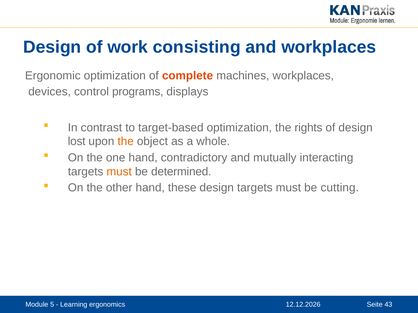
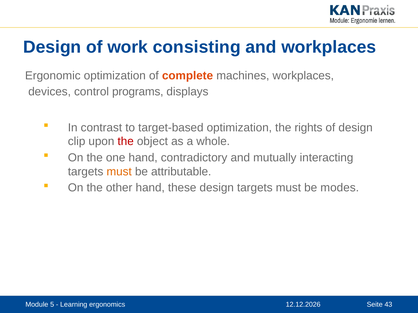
lost: lost -> clip
the at (126, 142) colour: orange -> red
determined: determined -> attributable
cutting: cutting -> modes
